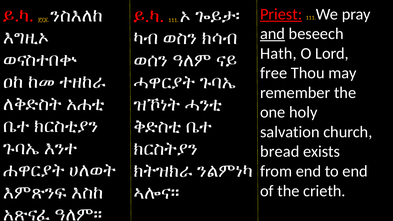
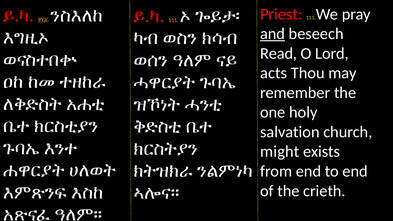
Priest underline: present -> none
Hath: Hath -> Read
free: free -> acts
bread: bread -> might
